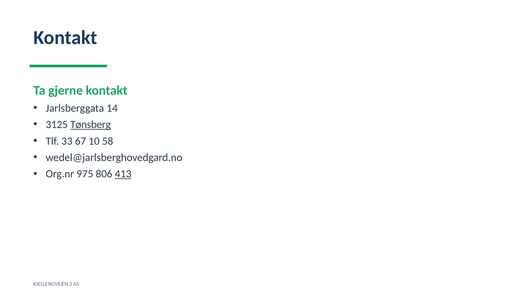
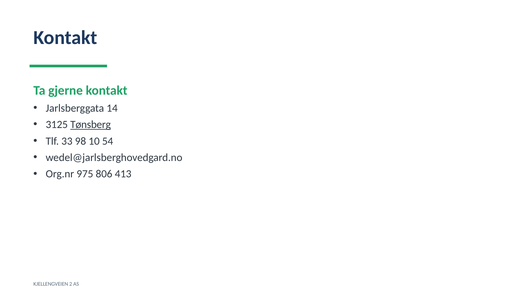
67: 67 -> 98
58: 58 -> 54
413 underline: present -> none
